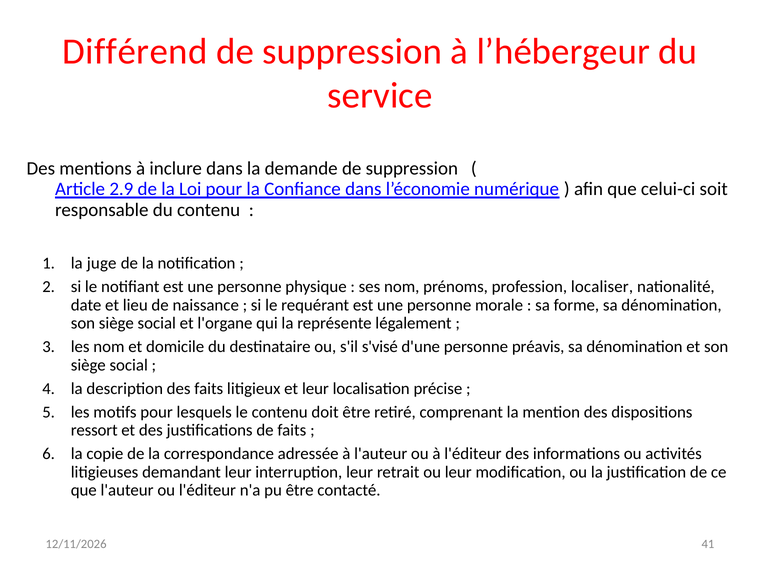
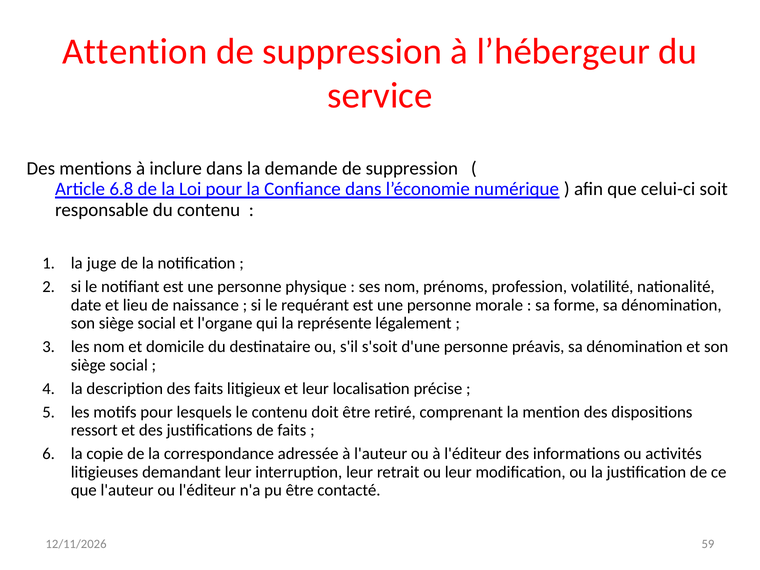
Différend: Différend -> Attention
2.9: 2.9 -> 6.8
localiser: localiser -> volatilité
s'visé: s'visé -> s'soit
41: 41 -> 59
